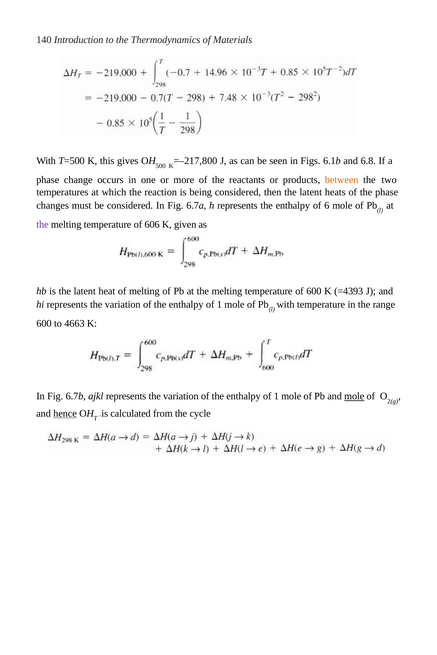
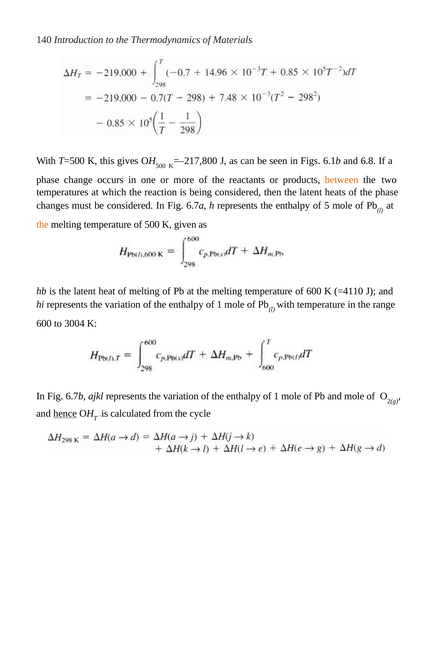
6: 6 -> 5
the at (42, 225) colour: purple -> orange
of 606: 606 -> 500
=4393: =4393 -> =4110
4663: 4663 -> 3004
mole at (354, 397) underline: present -> none
